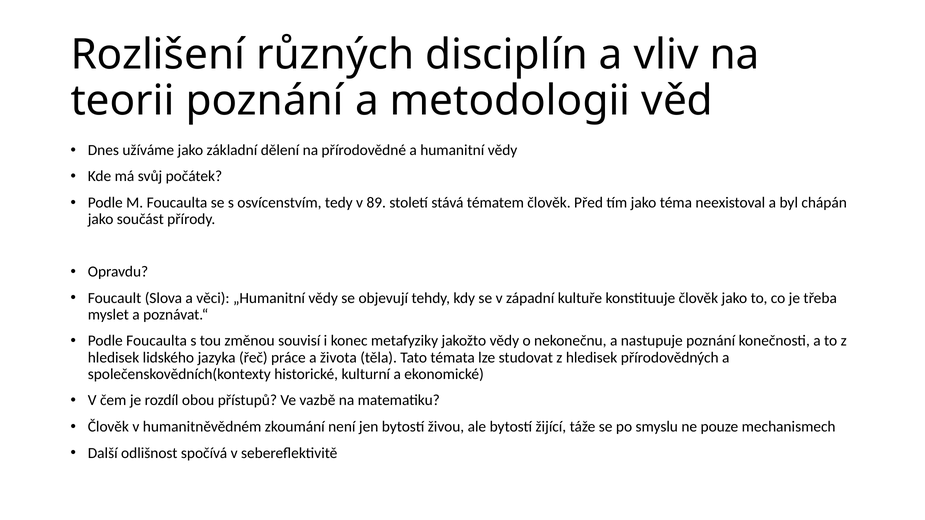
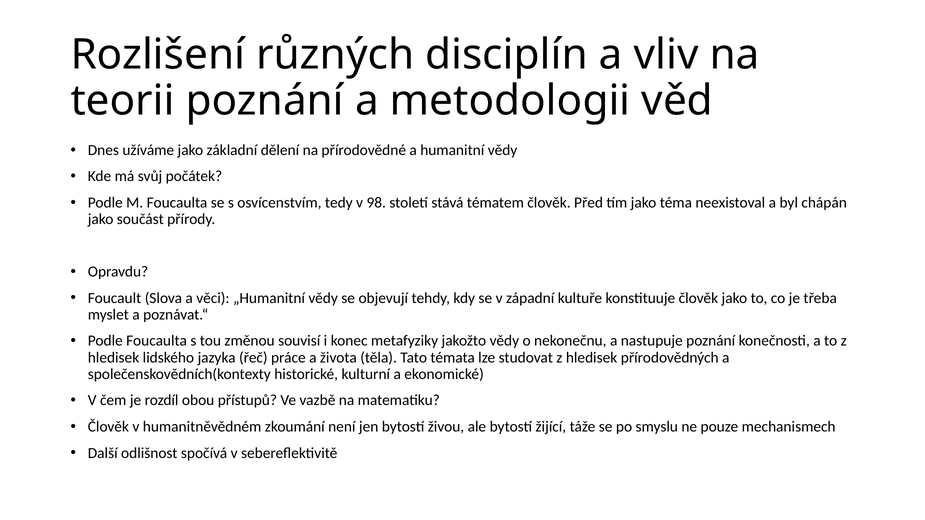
89: 89 -> 98
